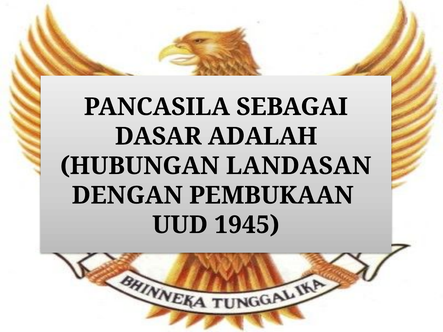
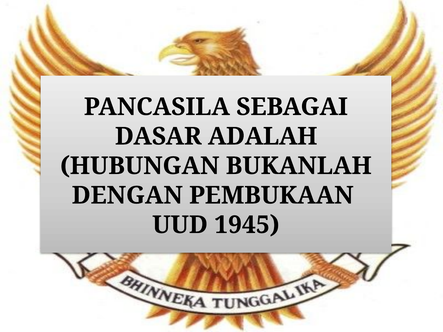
LANDASAN: LANDASAN -> BUKANLAH
